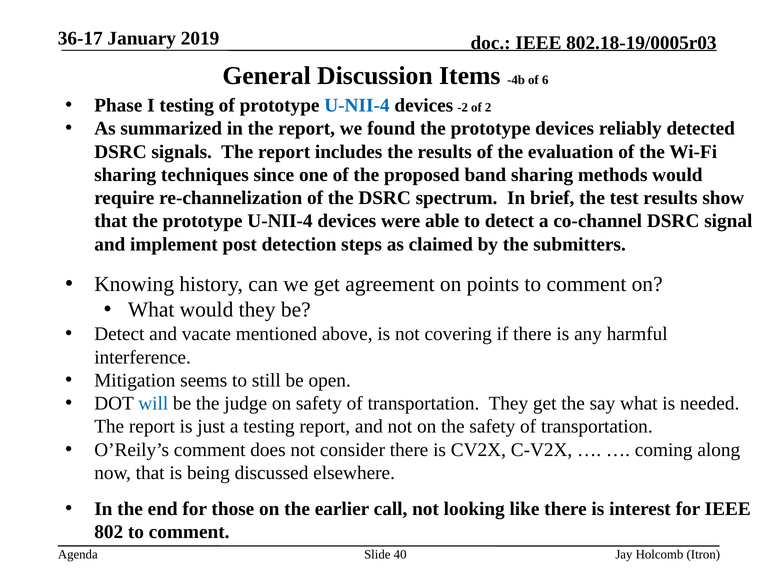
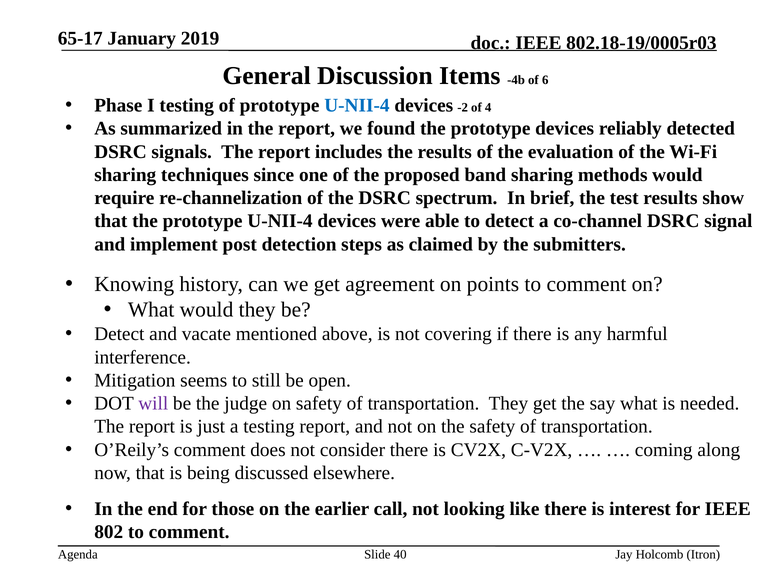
36-17: 36-17 -> 65-17
2: 2 -> 4
will colour: blue -> purple
